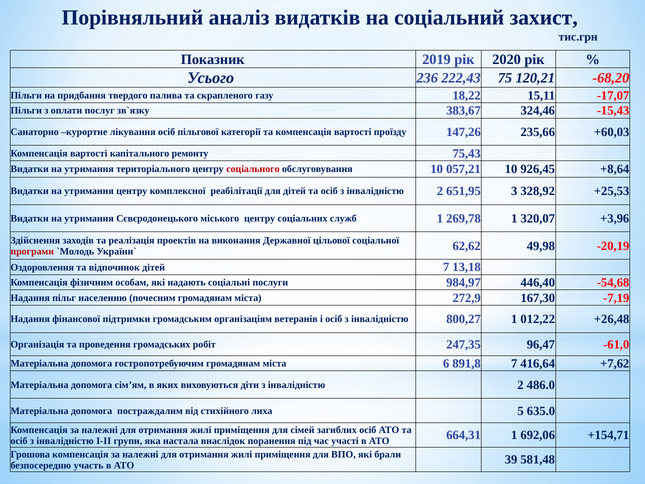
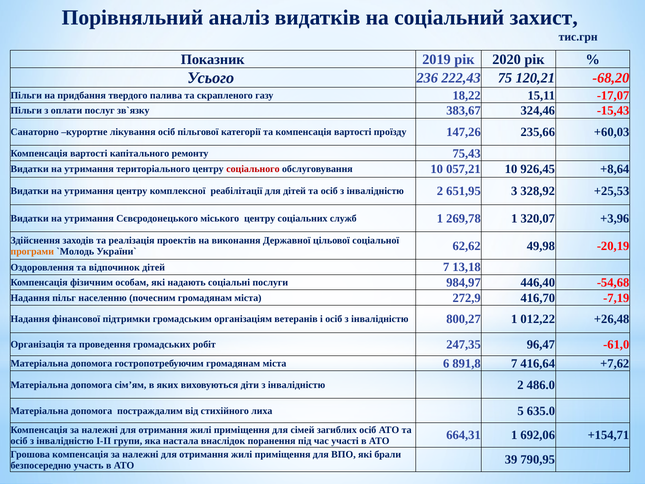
програми colour: red -> orange
167,30: 167,30 -> 416,70
581,48: 581,48 -> 790,95
